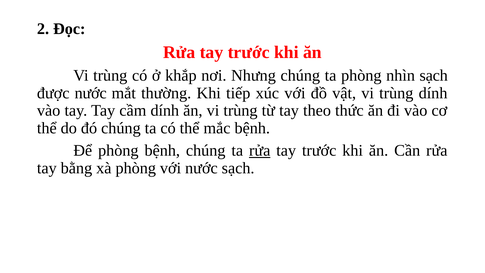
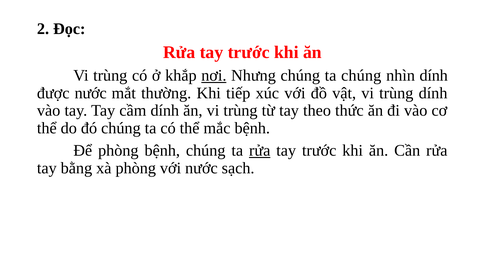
nơi underline: none -> present
ta phòng: phòng -> chúng
nhìn sạch: sạch -> dính
